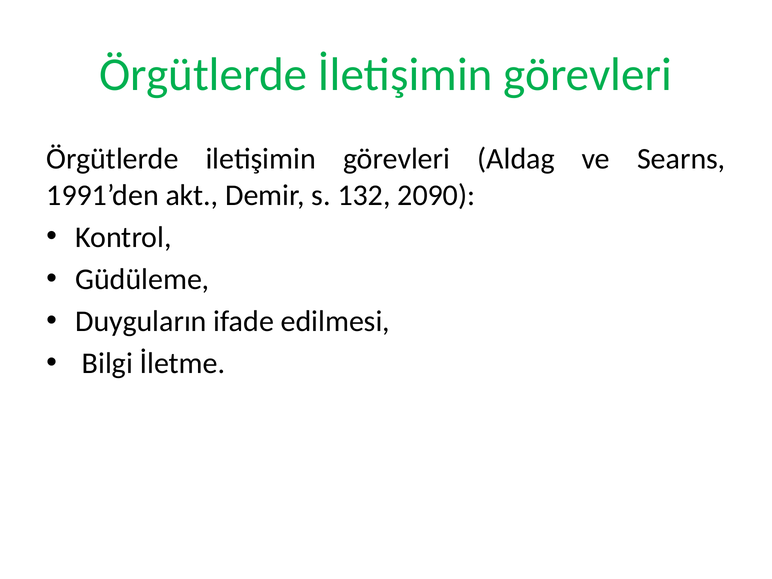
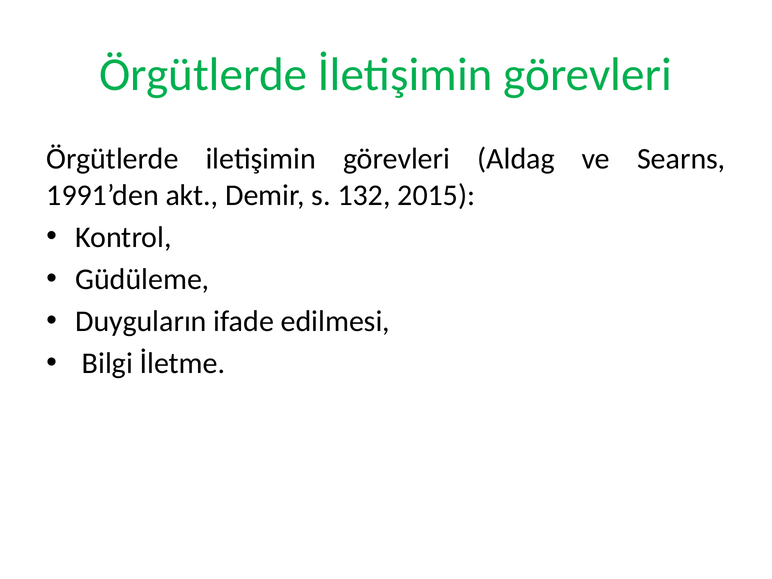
2090: 2090 -> 2015
